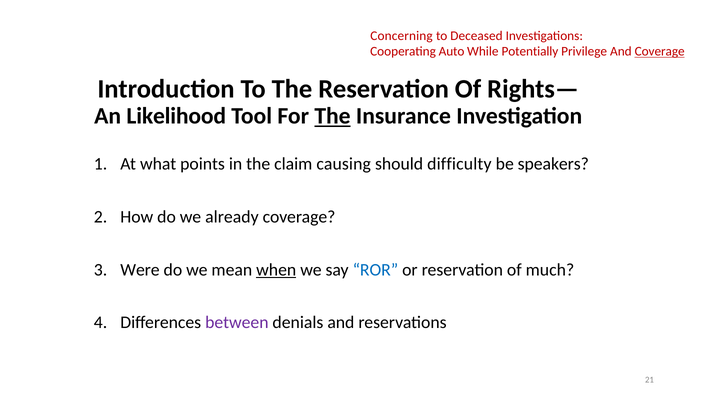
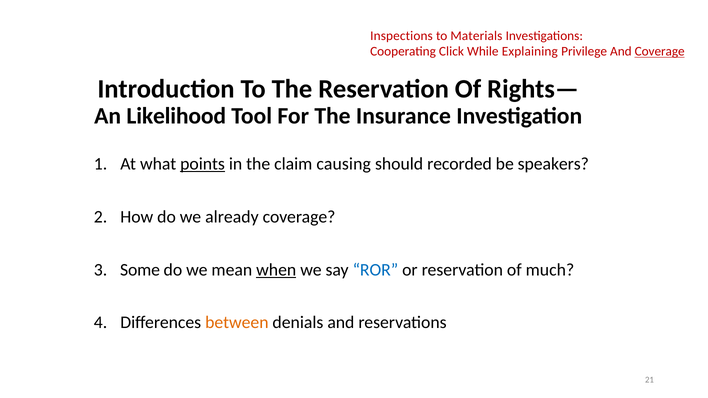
Concerning: Concerning -> Inspections
Deceased: Deceased -> Materials
Auto: Auto -> Click
Potentially: Potentially -> Explaining
The at (333, 116) underline: present -> none
points underline: none -> present
difficulty: difficulty -> recorded
Were: Were -> Some
between colour: purple -> orange
